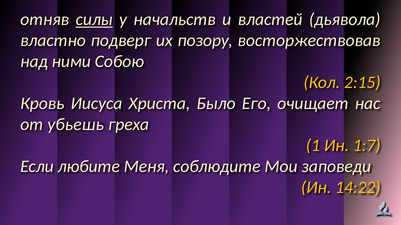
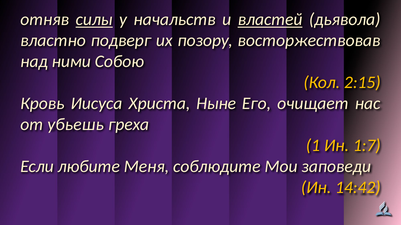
властей underline: none -> present
Было: Было -> Ныне
14:22: 14:22 -> 14:42
